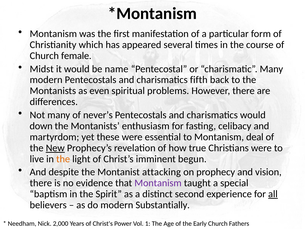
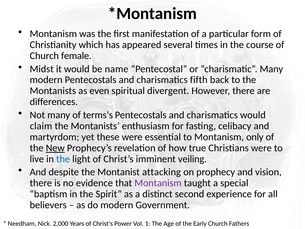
problems: problems -> divergent
never’s: never’s -> terms’s
down: down -> claim
deal: deal -> only
the at (63, 159) colour: orange -> blue
begun: begun -> veiling
all underline: present -> none
Substantially: Substantially -> Government
